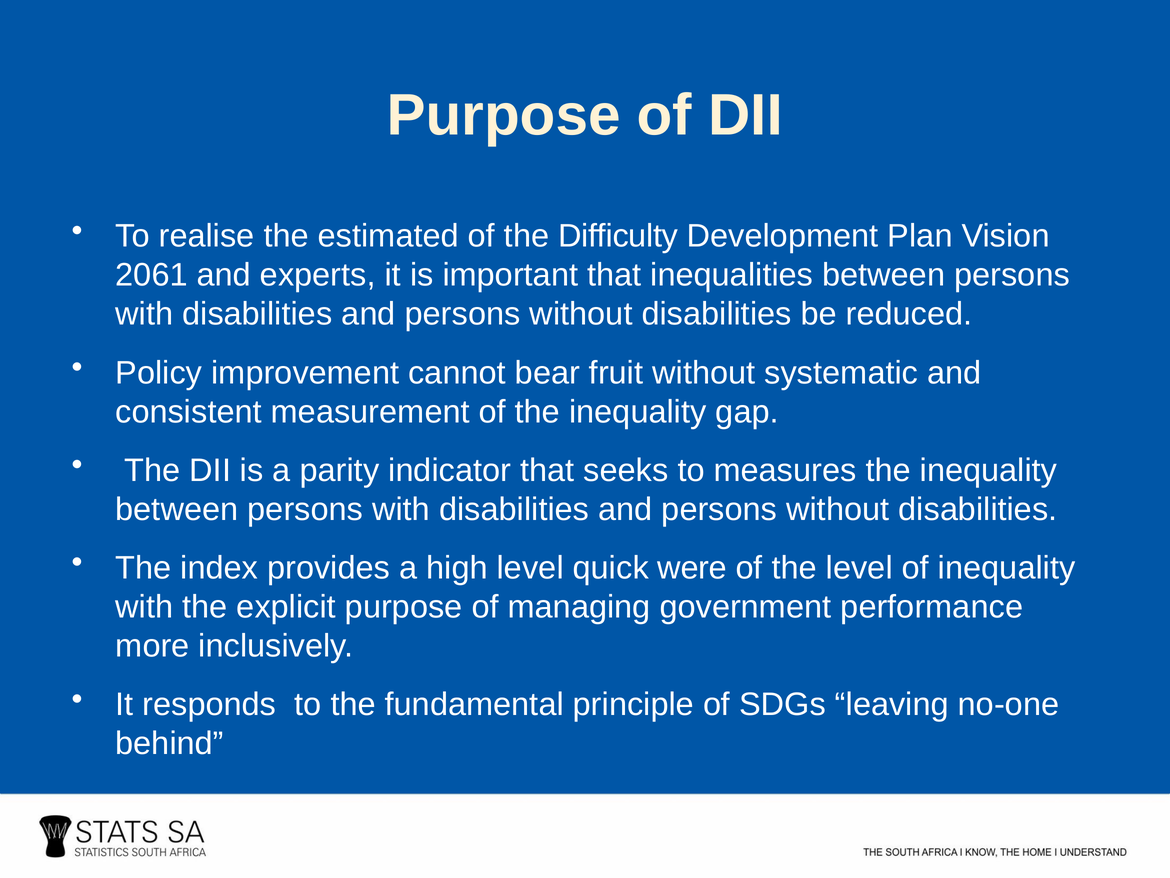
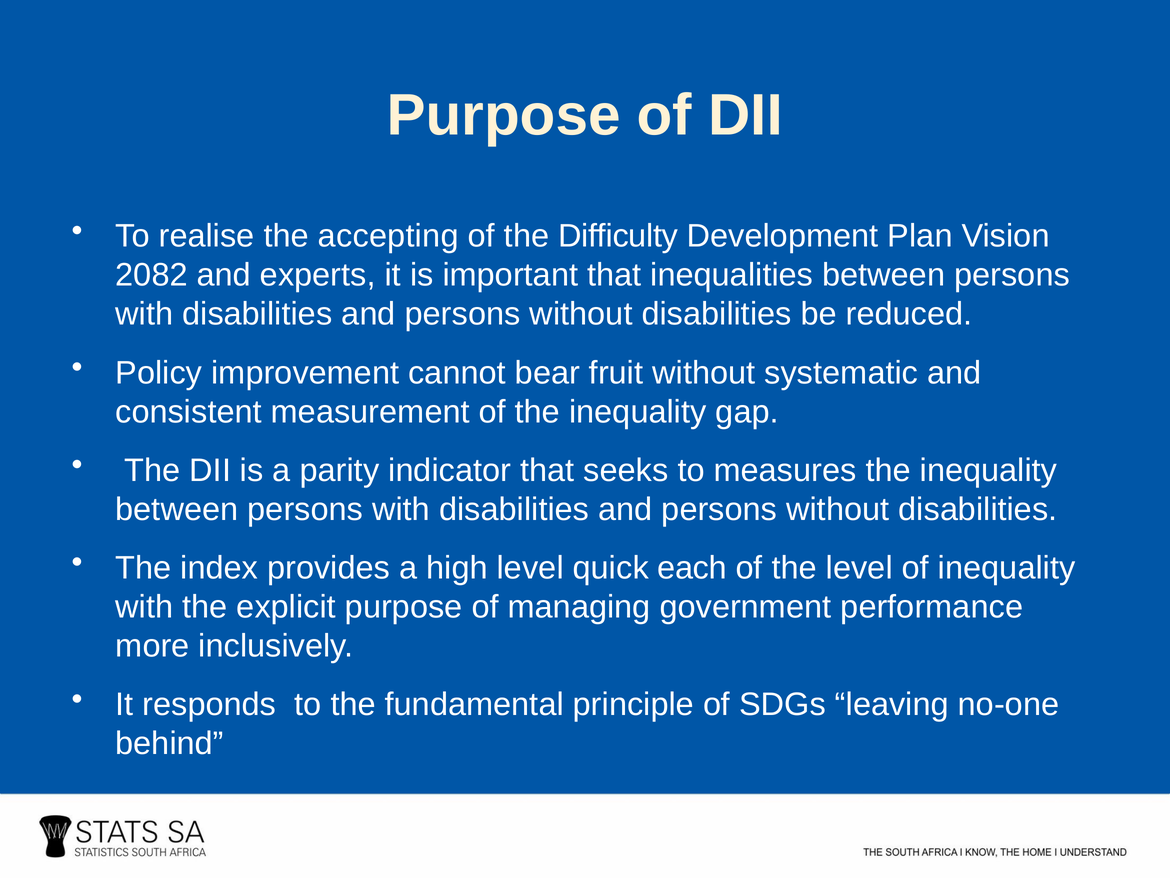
estimated: estimated -> accepting
2061: 2061 -> 2082
were: were -> each
